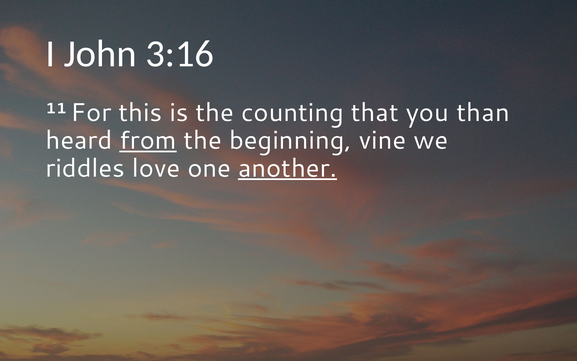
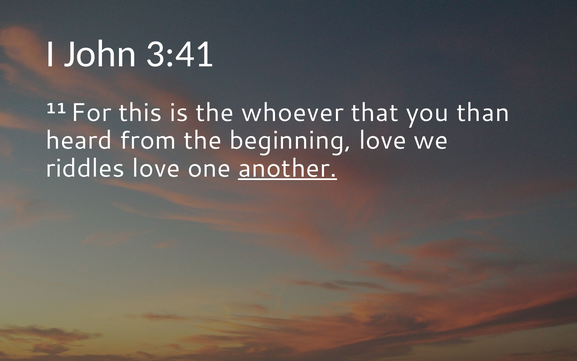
3:16: 3:16 -> 3:41
counting: counting -> whoever
from underline: present -> none
beginning vine: vine -> love
